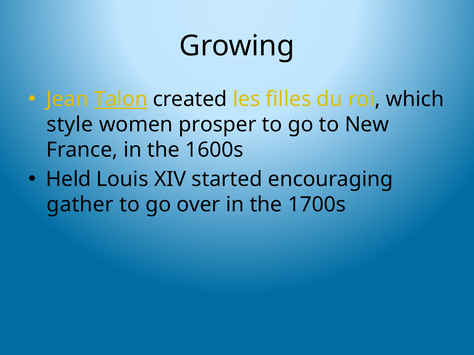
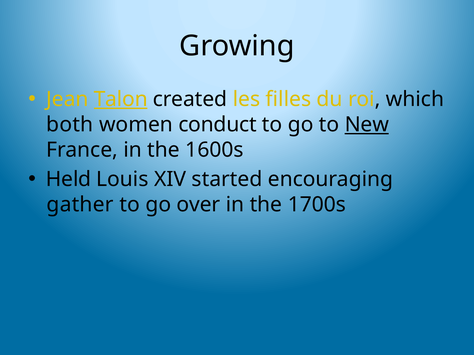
style: style -> both
prosper: prosper -> conduct
New underline: none -> present
